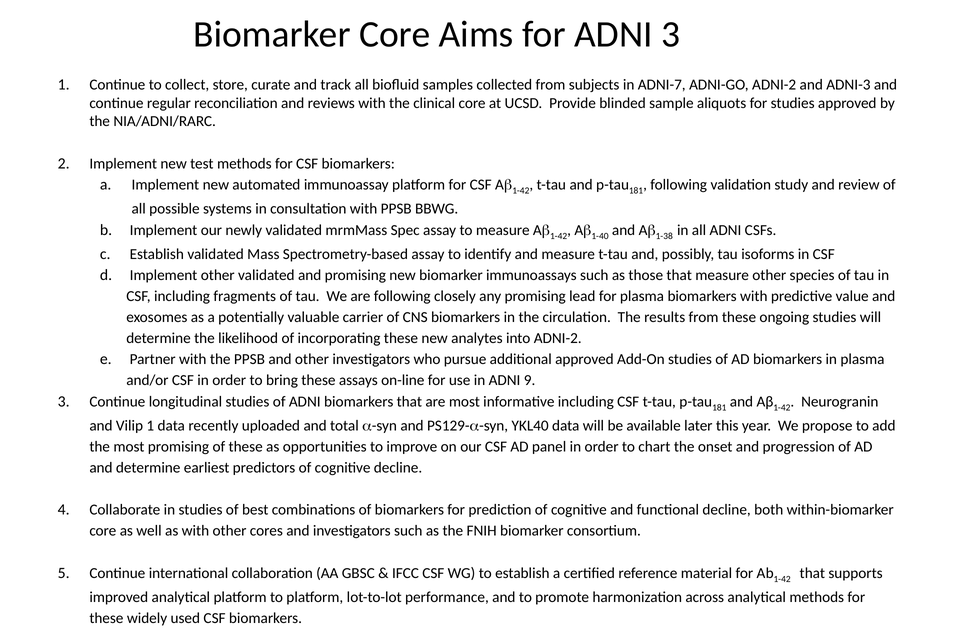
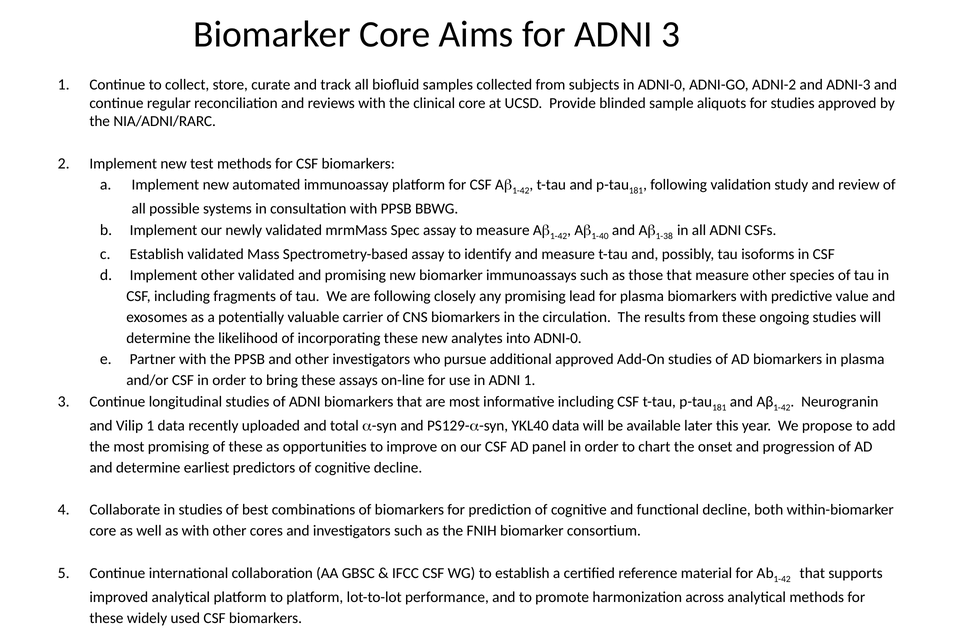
in ADNI-7: ADNI-7 -> ADNI-0
into ADNI-2: ADNI-2 -> ADNI-0
ADNI 9: 9 -> 1
